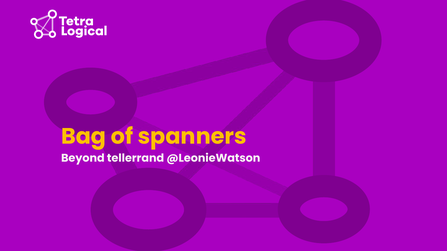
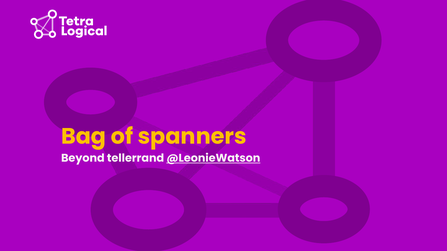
@LeonieWatson underline: none -> present
